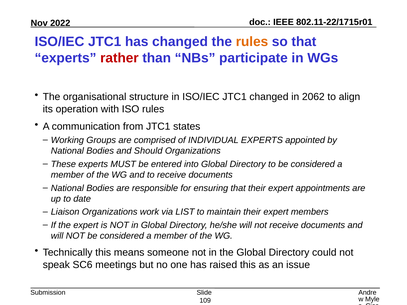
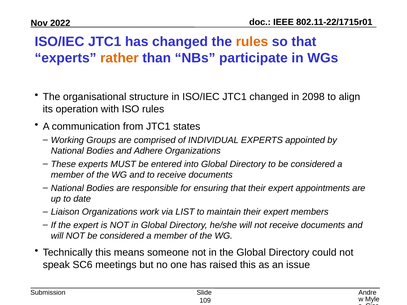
rather colour: red -> orange
2062: 2062 -> 2098
Should: Should -> Adhere
